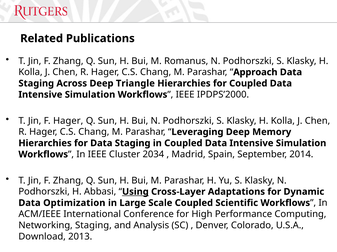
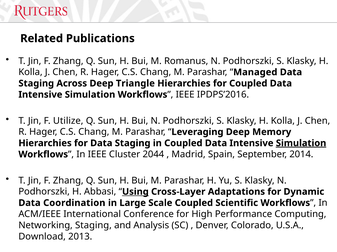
Approach: Approach -> Managed
IPDPS’2000: IPDPS’2000 -> IPDPS’2016
F Hager: Hager -> Utilize
Simulation at (301, 144) underline: none -> present
2034: 2034 -> 2044
Optimization: Optimization -> Coordination
